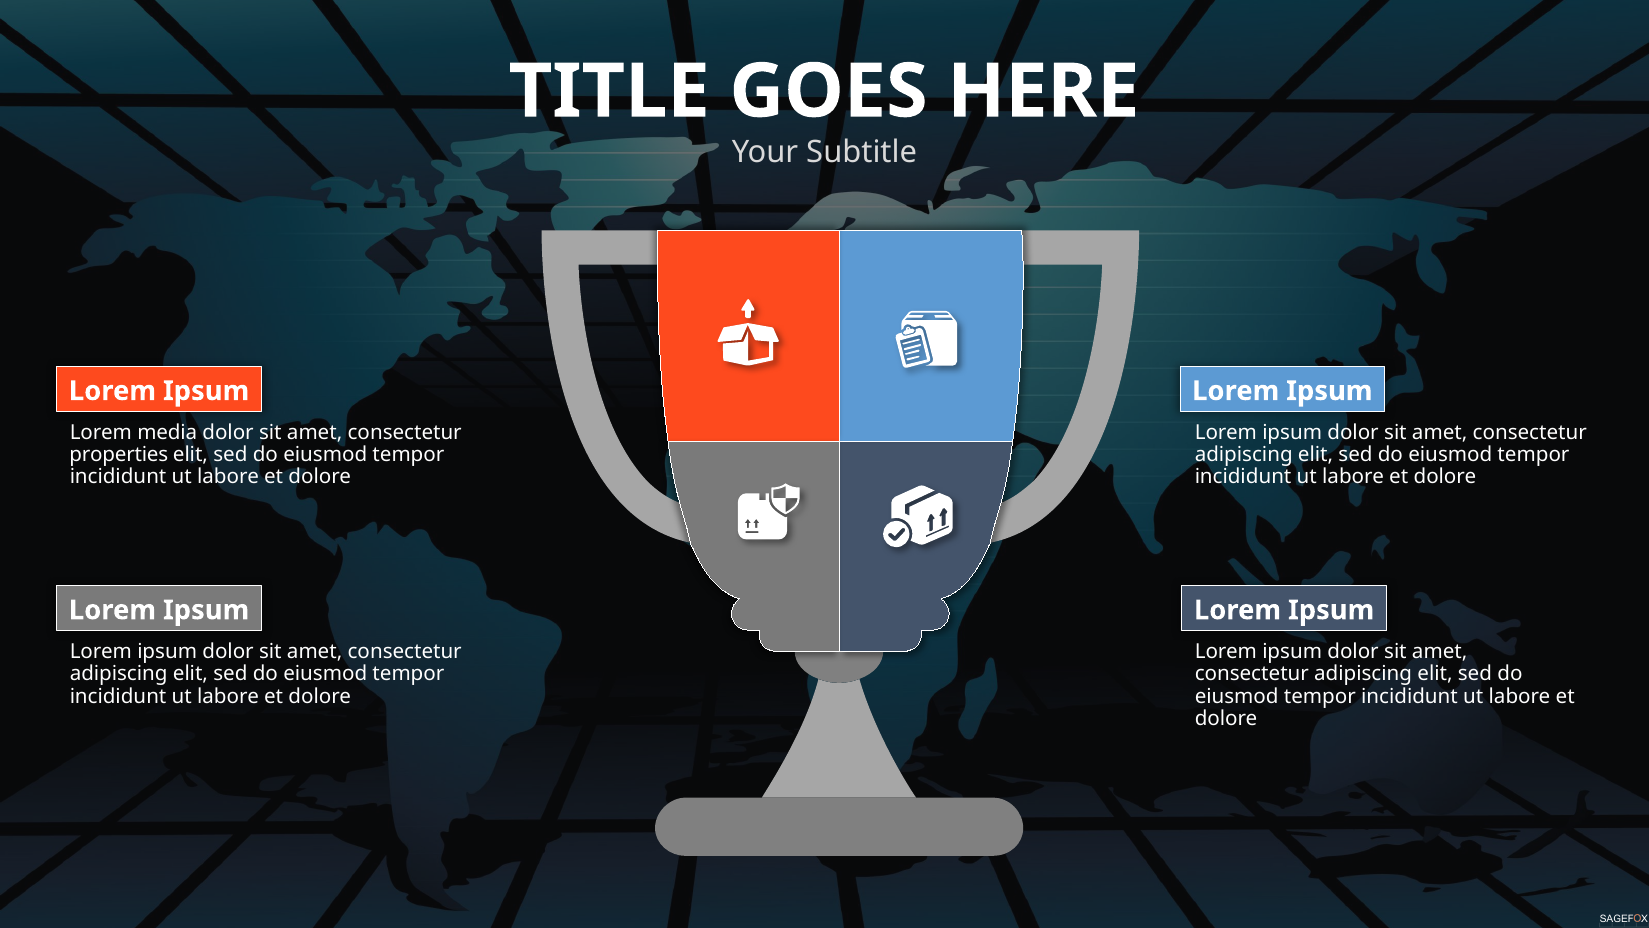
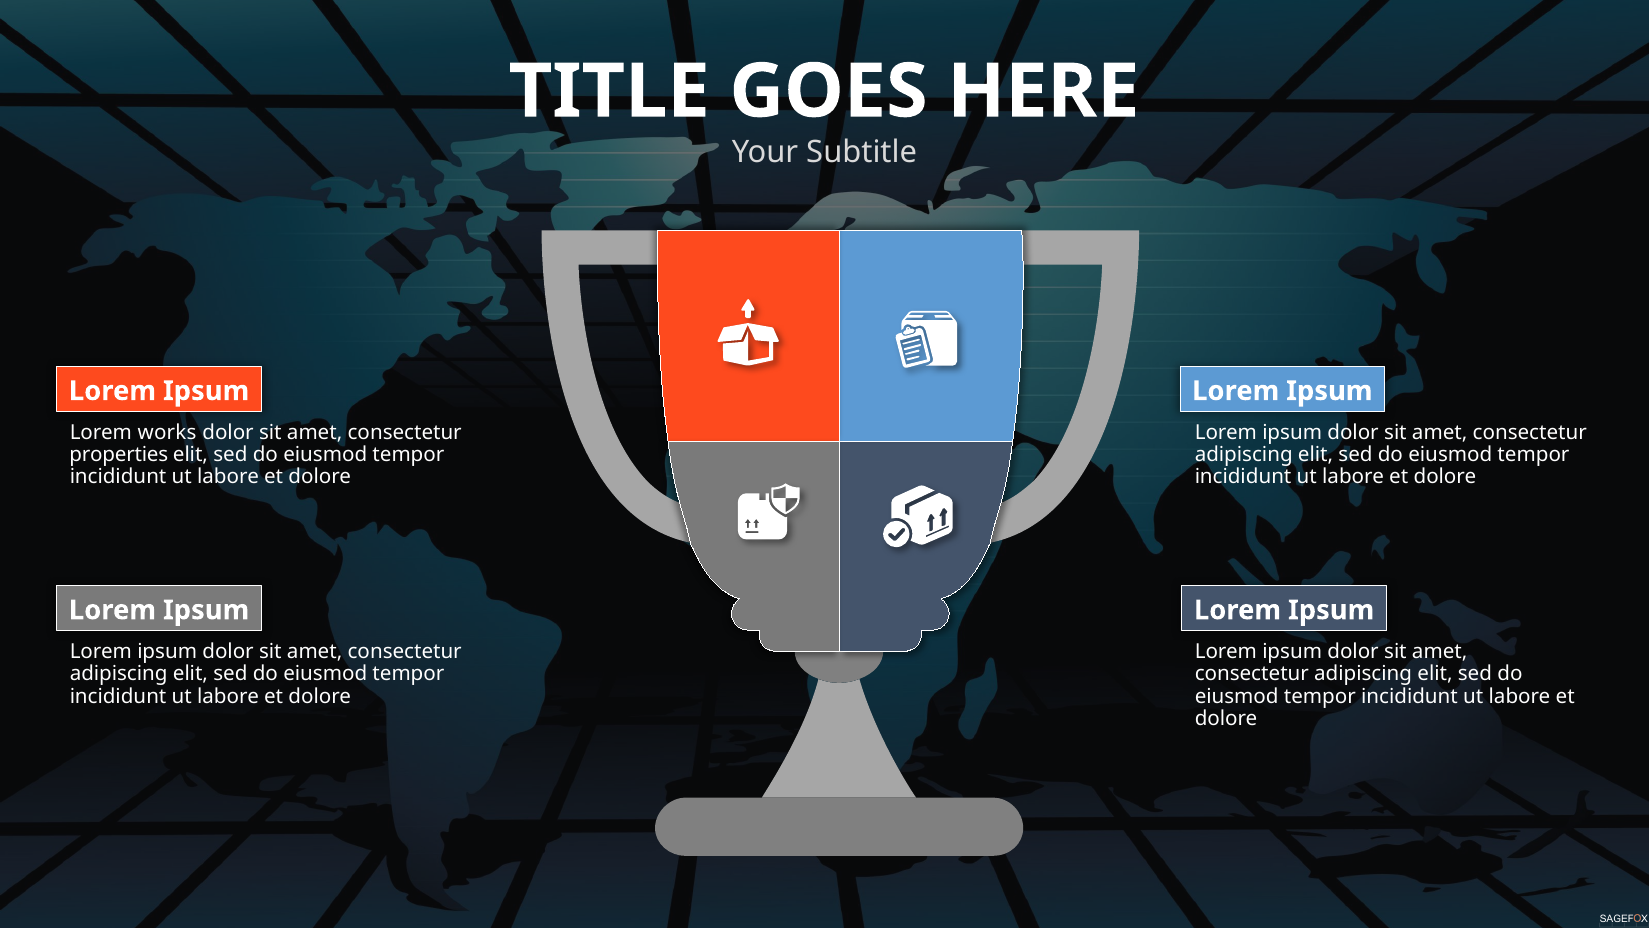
media: media -> works
